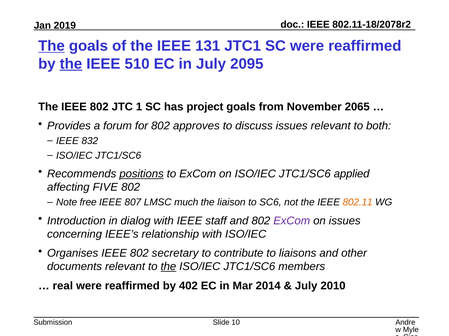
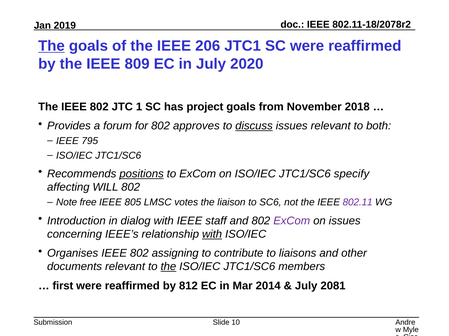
131: 131 -> 206
the at (71, 64) underline: present -> none
510: 510 -> 809
2095: 2095 -> 2020
2065: 2065 -> 2018
discuss underline: none -> present
832: 832 -> 795
applied: applied -> specify
FIVE: FIVE -> WILL
807: 807 -> 805
much: much -> votes
802.11 colour: orange -> purple
with at (212, 235) underline: none -> present
secretary: secretary -> assigning
real: real -> first
402: 402 -> 812
2010: 2010 -> 2081
